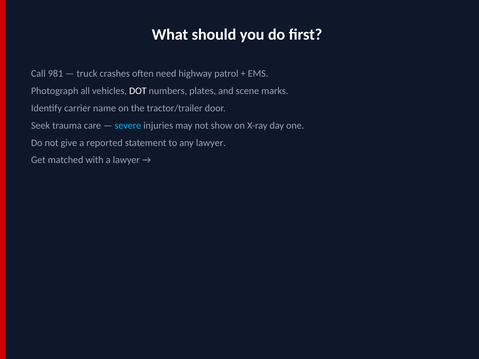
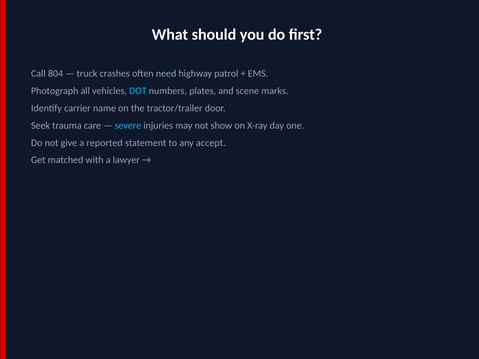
981: 981 -> 804
DOT colour: white -> light blue
any lawyer: lawyer -> accept
